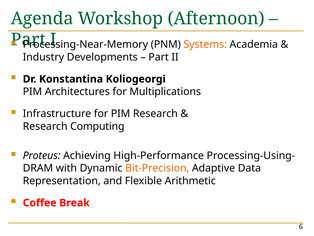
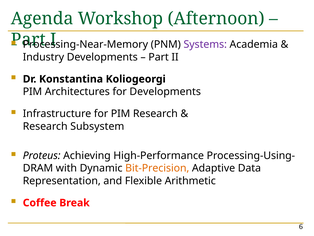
Systems colour: orange -> purple
for Multiplications: Multiplications -> Developments
Computing: Computing -> Subsystem
